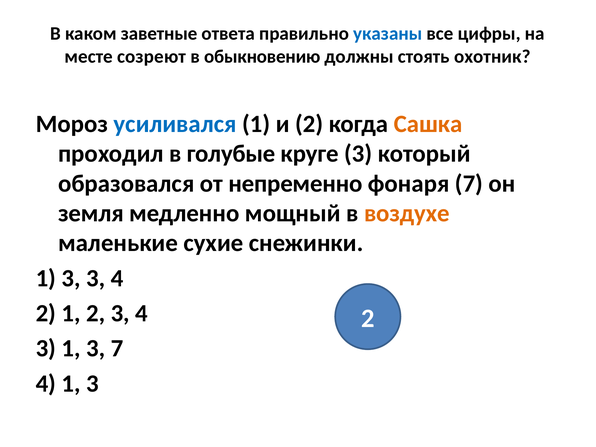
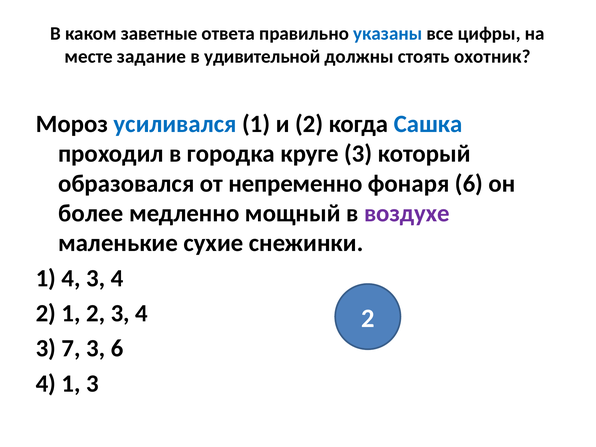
созреют: созреют -> задание
обыкновению: обыкновению -> удивительной
Сашка colour: orange -> blue
голубые: голубые -> городка
фонаря 7: 7 -> 6
земля: земля -> более
воздухе colour: orange -> purple
3 at (71, 278): 3 -> 4
3 1: 1 -> 7
3 7: 7 -> 6
